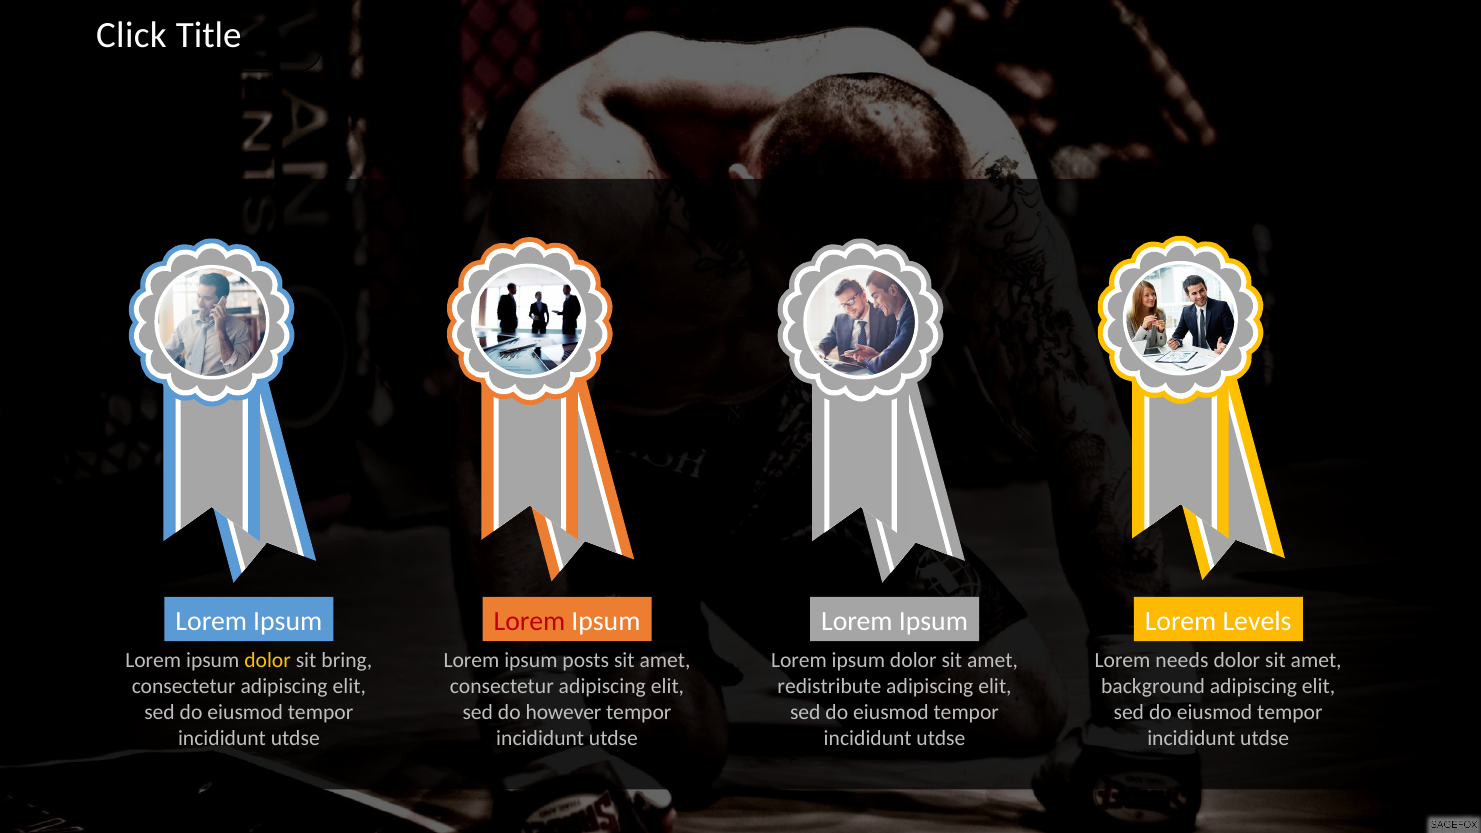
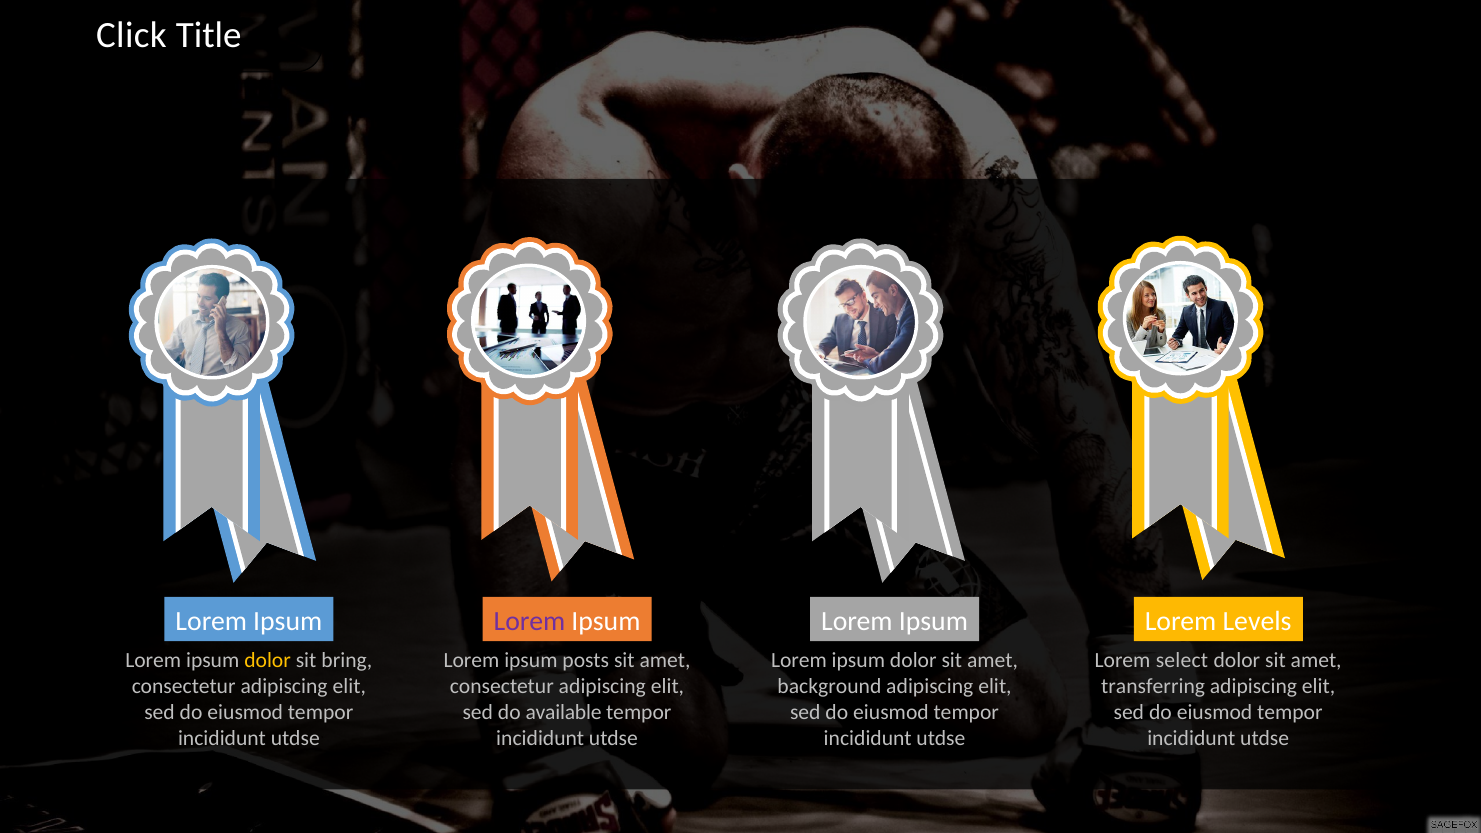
Lorem at (529, 621) colour: red -> purple
needs: needs -> select
redistribute: redistribute -> background
background: background -> transferring
however: however -> available
